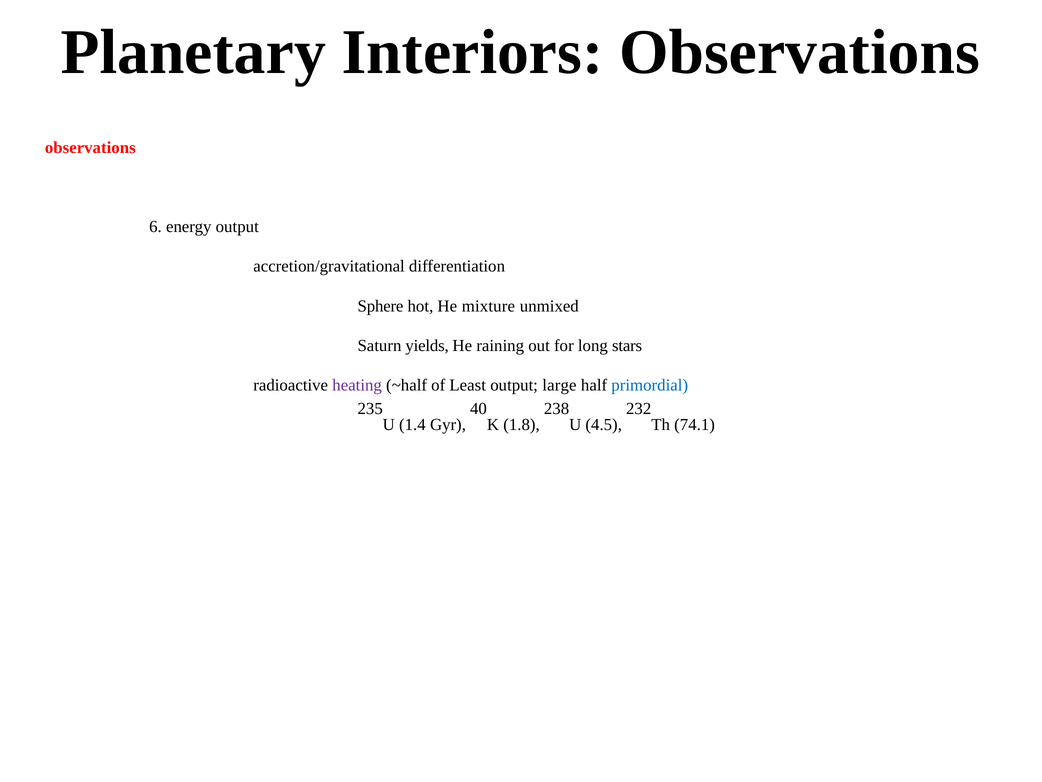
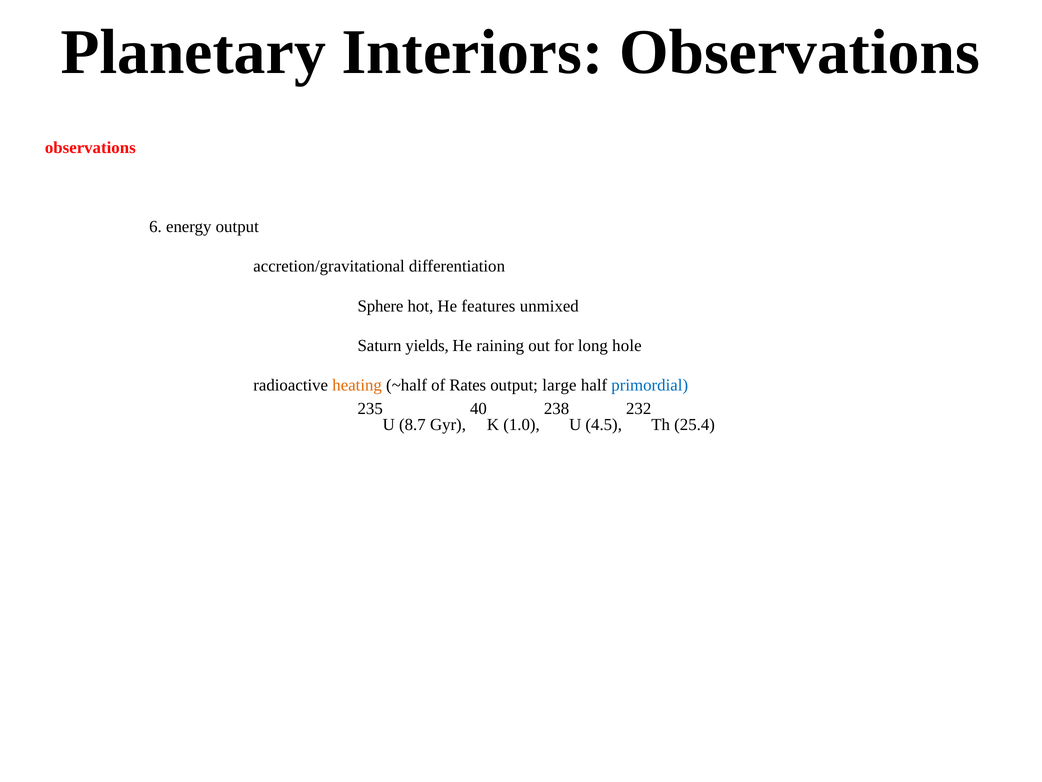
mixture: mixture -> features
stars: stars -> hole
heating colour: purple -> orange
Least: Least -> Rates
1.4: 1.4 -> 8.7
1.8: 1.8 -> 1.0
74.1: 74.1 -> 25.4
